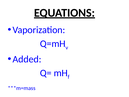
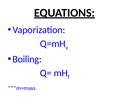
Added: Added -> Boiling
